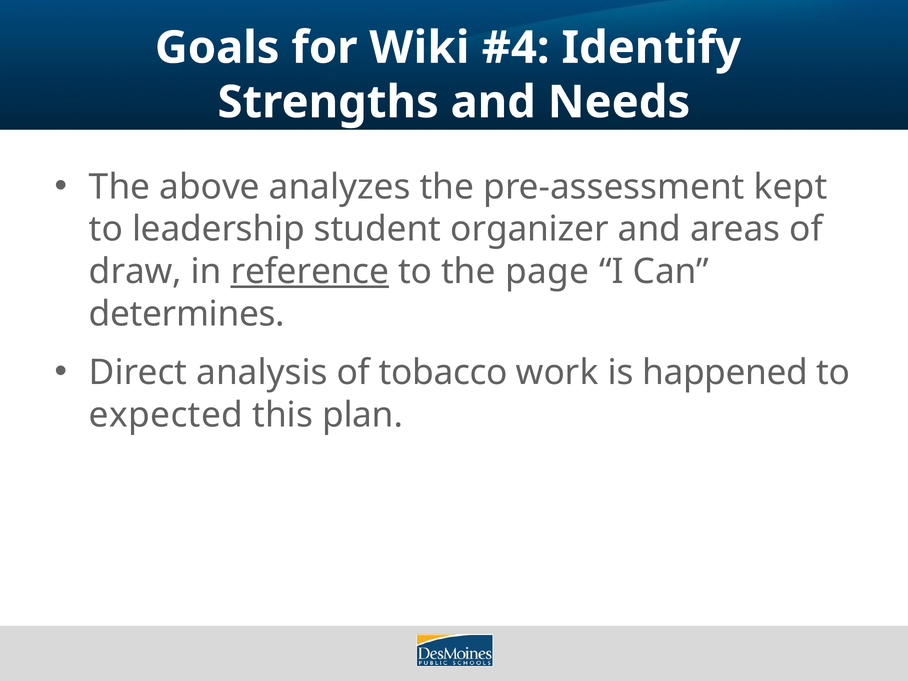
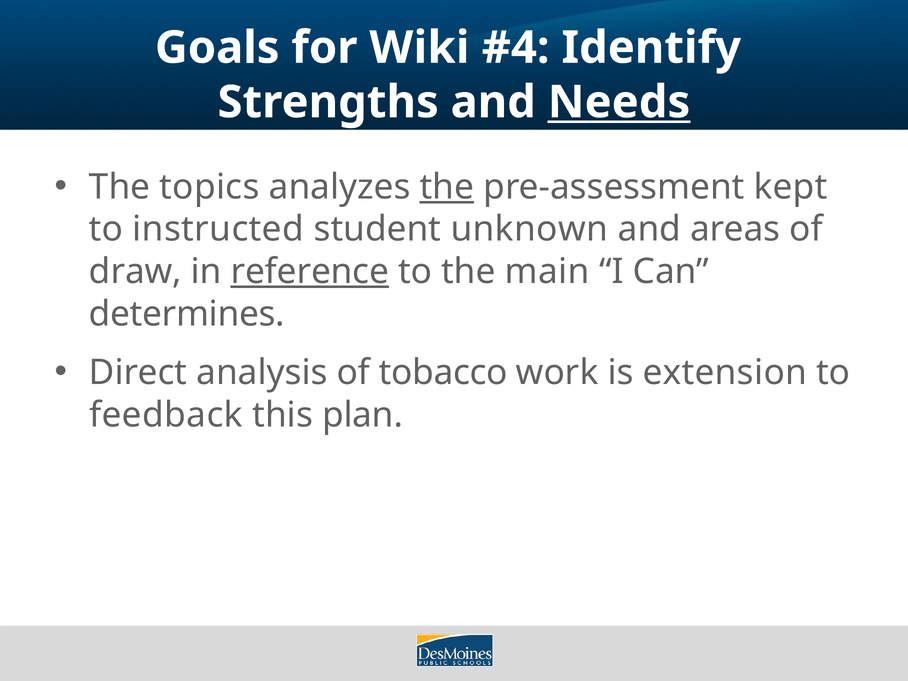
Needs underline: none -> present
above: above -> topics
the at (447, 187) underline: none -> present
leadership: leadership -> instructed
organizer: organizer -> unknown
page: page -> main
happened: happened -> extension
expected: expected -> feedback
